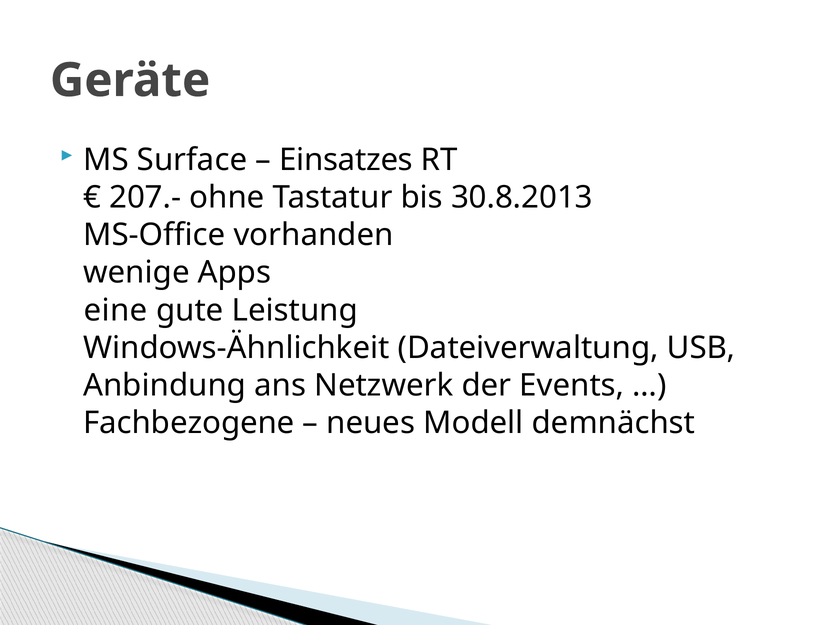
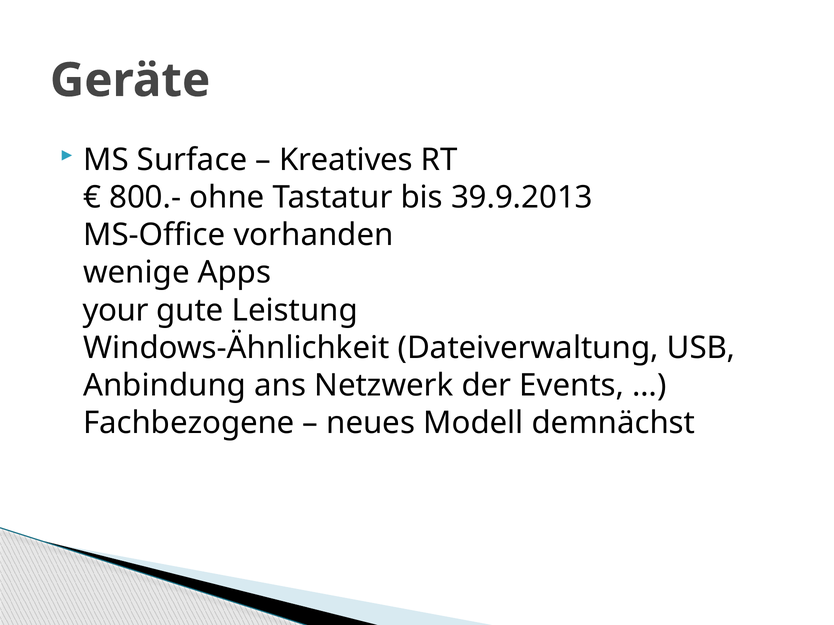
Einsatzes: Einsatzes -> Kreatives
207.-: 207.- -> 800.-
30.8.2013: 30.8.2013 -> 39.9.2013
eine: eine -> your
